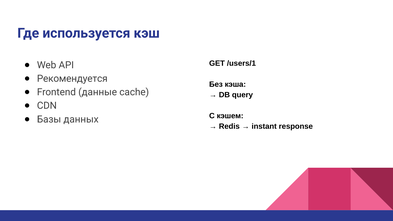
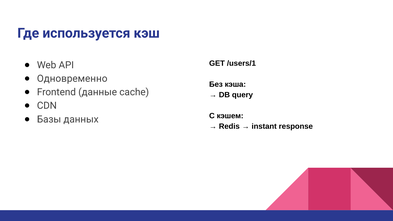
Рекомендуется: Рекомендуется -> Одновременно
